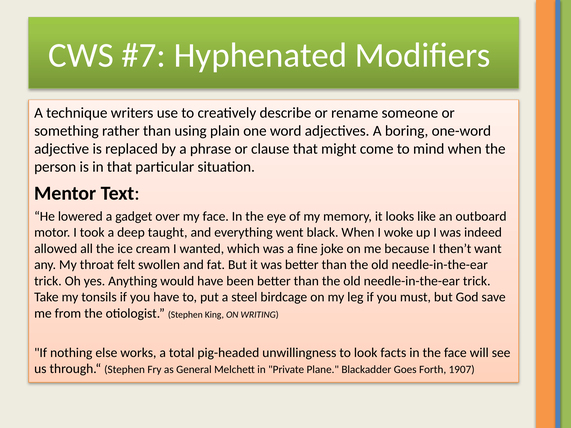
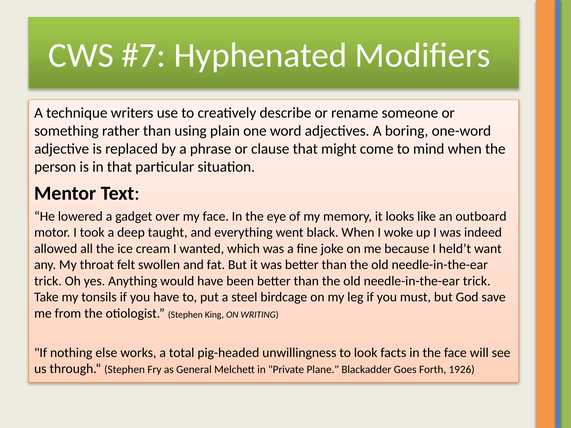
then’t: then’t -> held’t
1907: 1907 -> 1926
